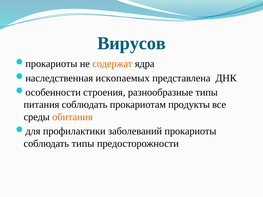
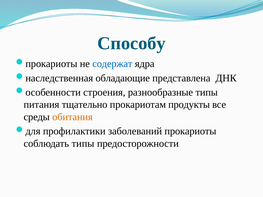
Вирусов: Вирусов -> Способу
содержат colour: orange -> blue
ископаемых: ископаемых -> обладающие
питания соблюдать: соблюдать -> тщательно
